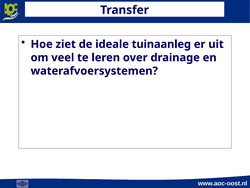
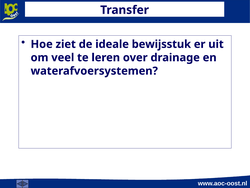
tuinaanleg: tuinaanleg -> bewijsstuk
